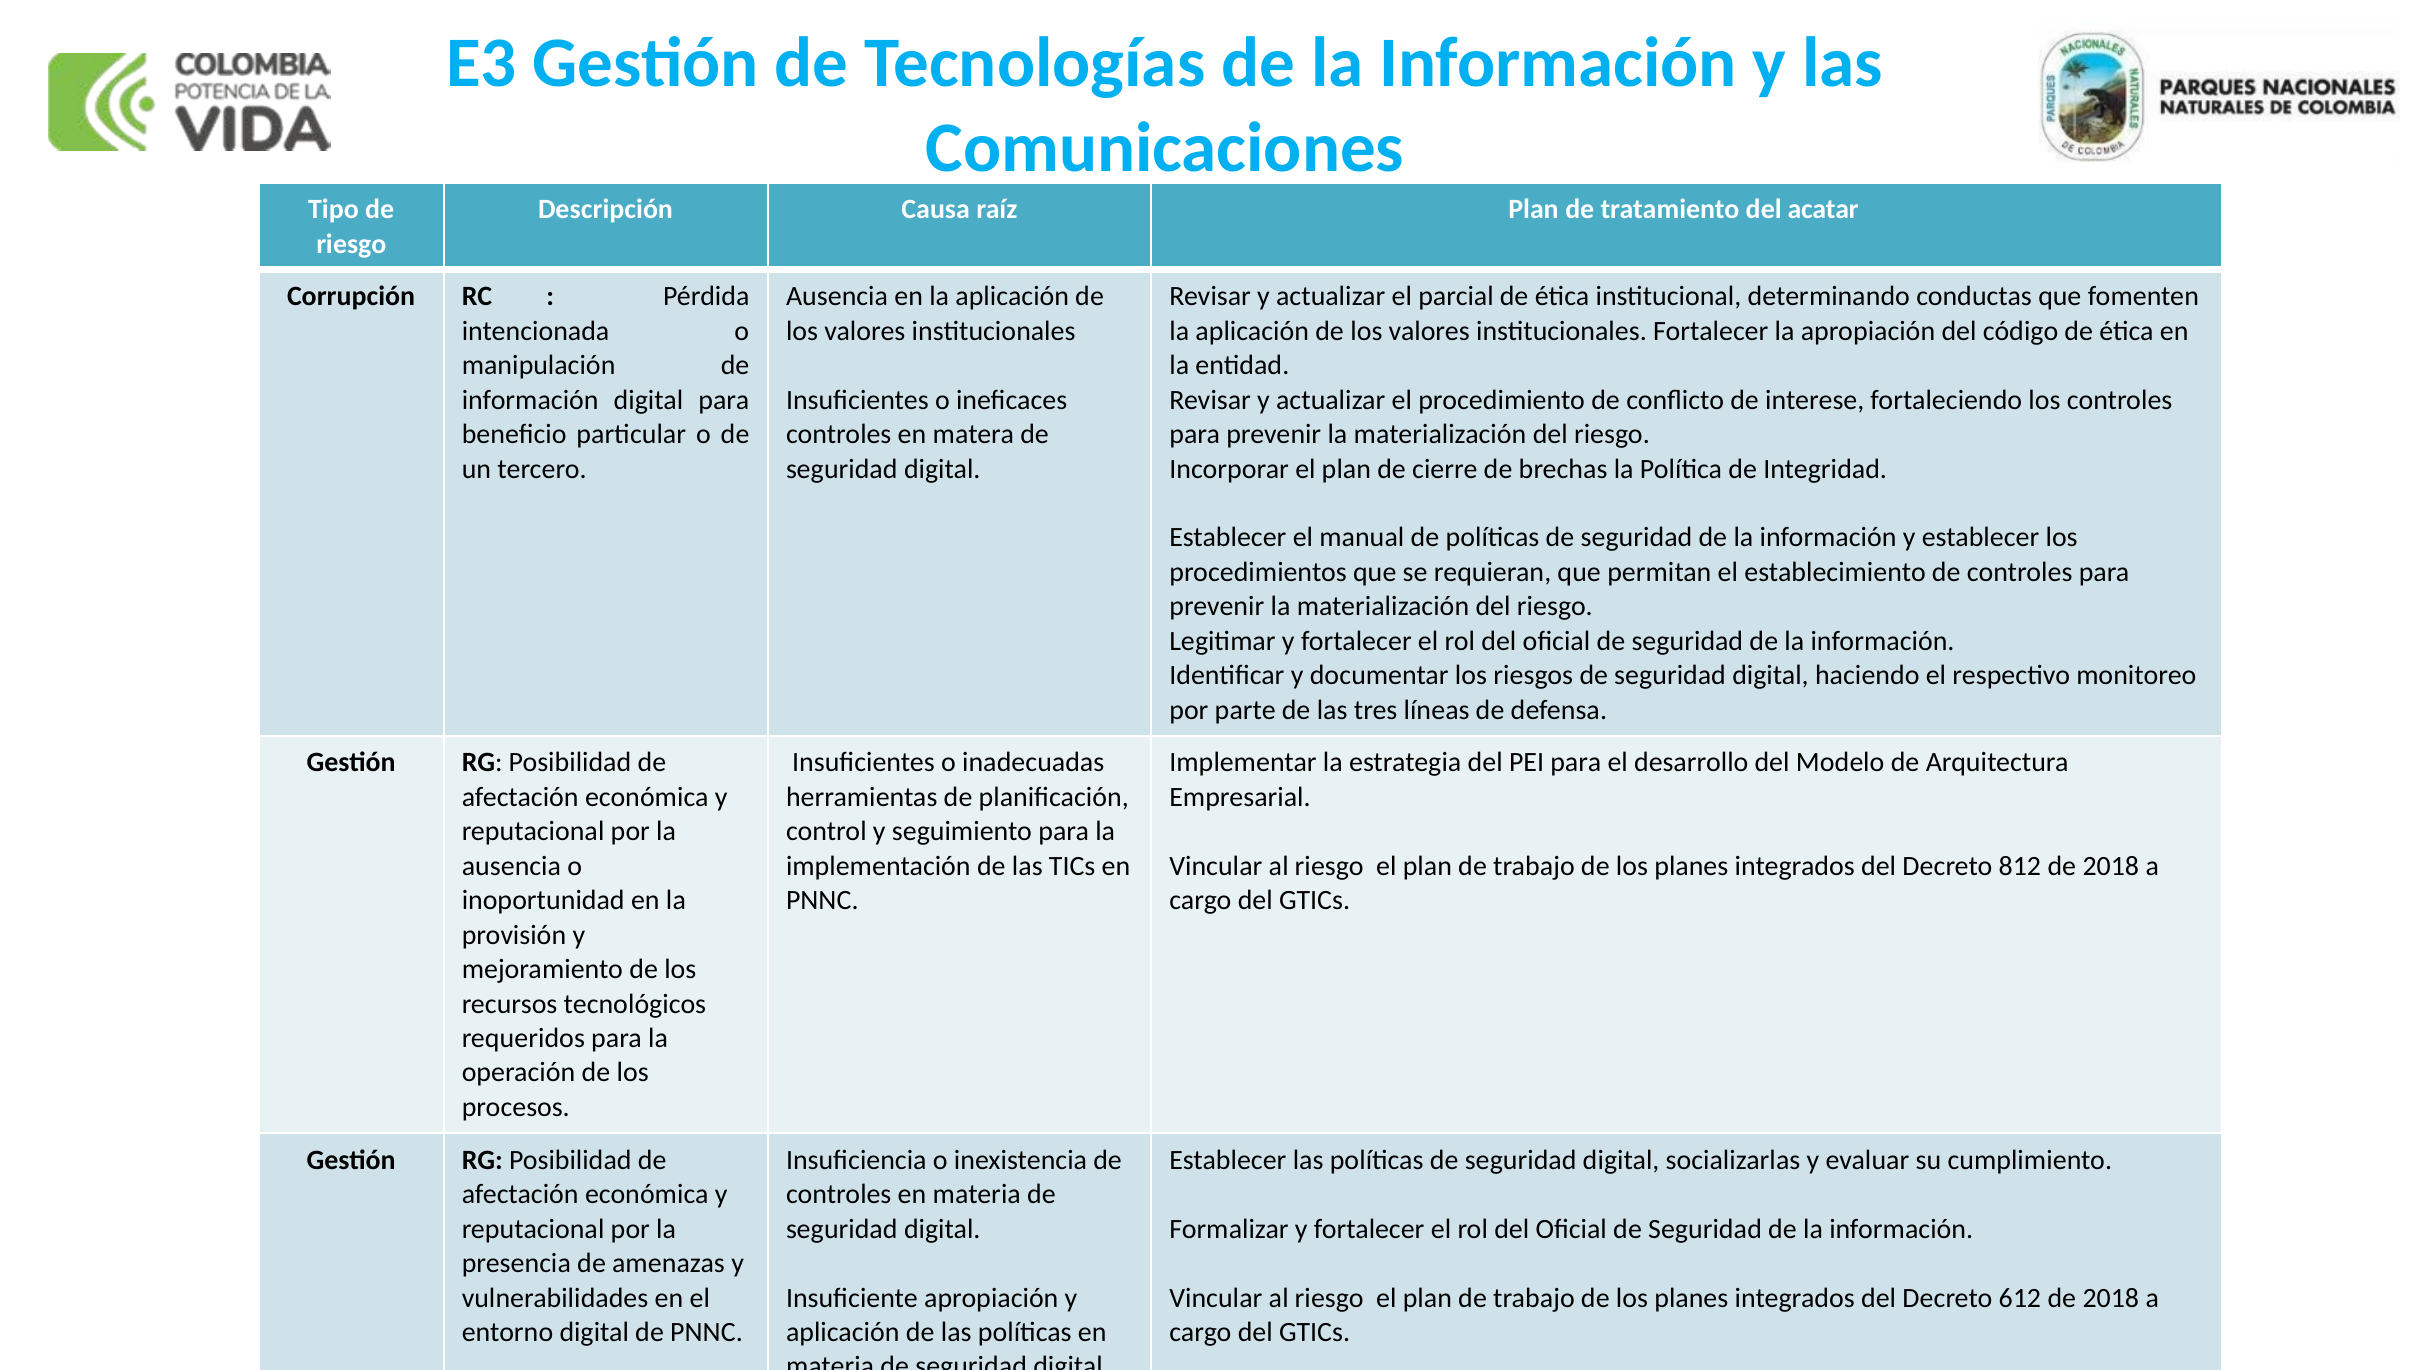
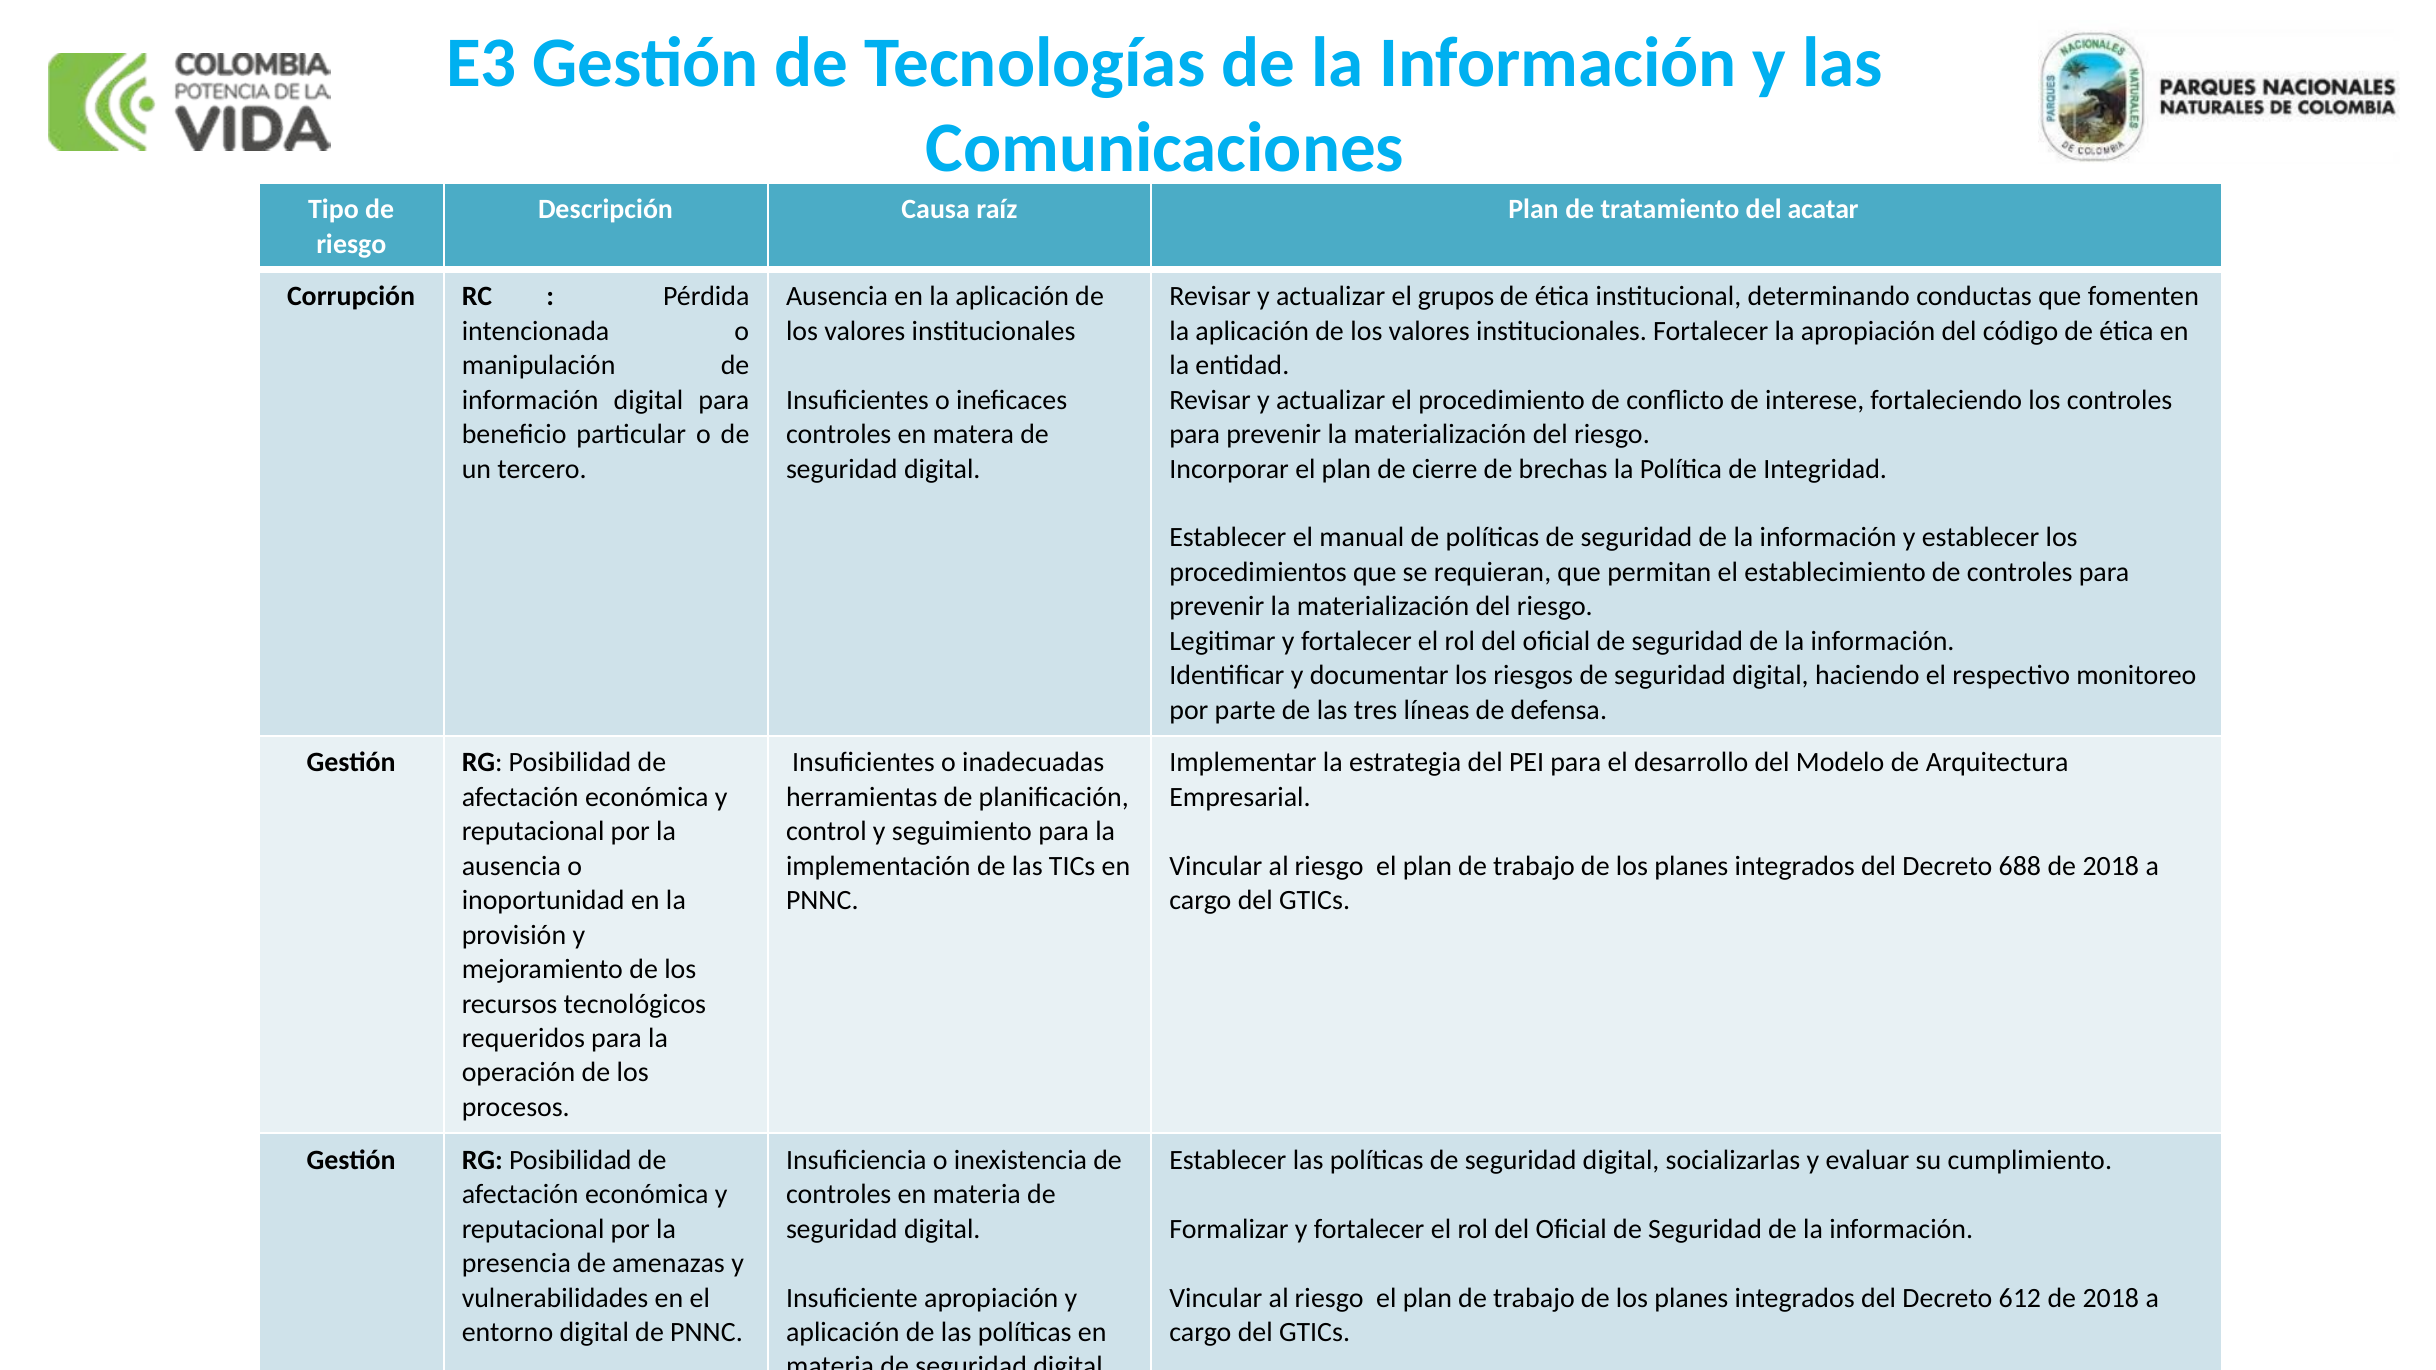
parcial: parcial -> grupos
812: 812 -> 688
